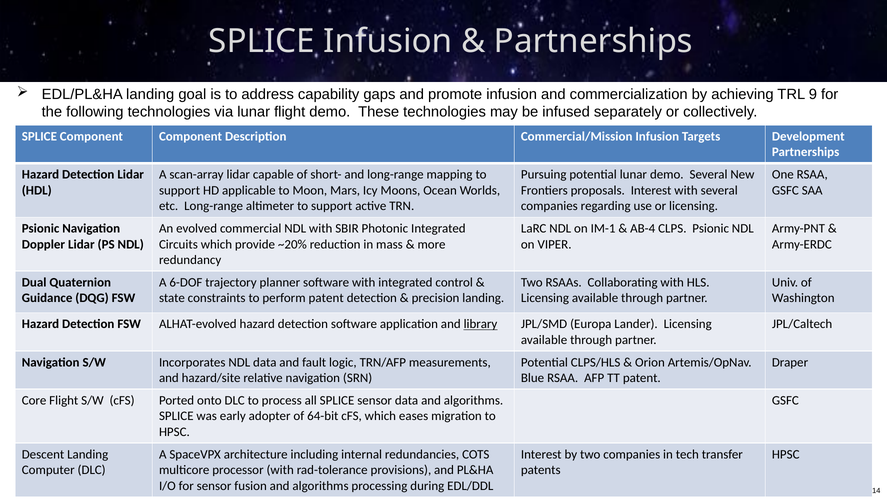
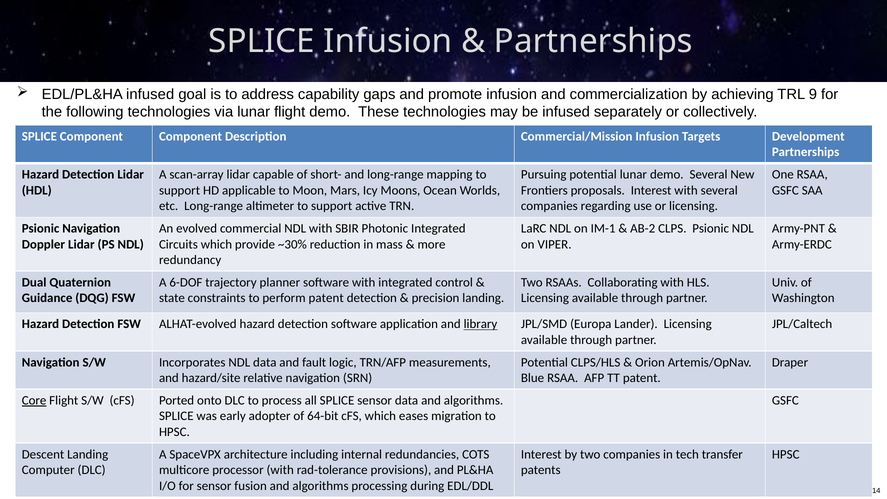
EDL/PL&HA landing: landing -> infused
AB-4: AB-4 -> AB-2
~20%: ~20% -> ~30%
Core underline: none -> present
